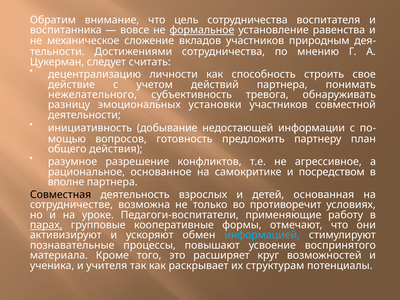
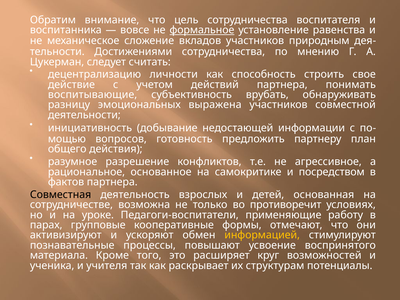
нежелательного: нежелательного -> воспитывающие
тревога: тревога -> врубать
установки: установки -> выражена
вполне: вполне -> фактов
парах underline: present -> none
информацией colour: light blue -> yellow
